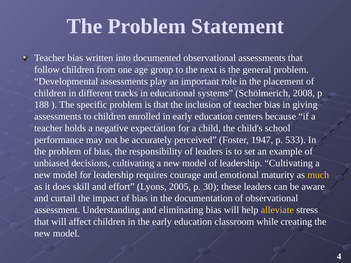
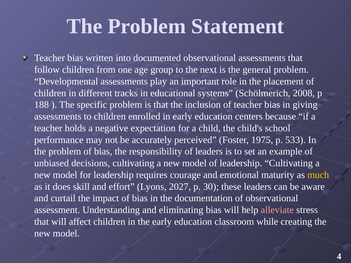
1947: 1947 -> 1975
2005: 2005 -> 2027
alleviate colour: yellow -> pink
